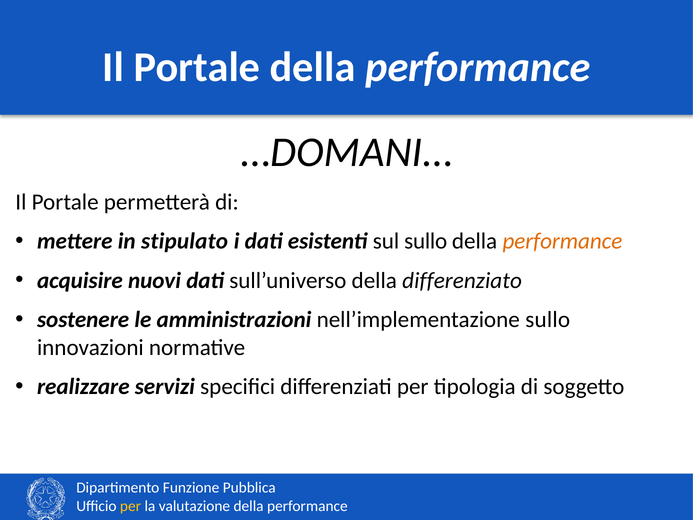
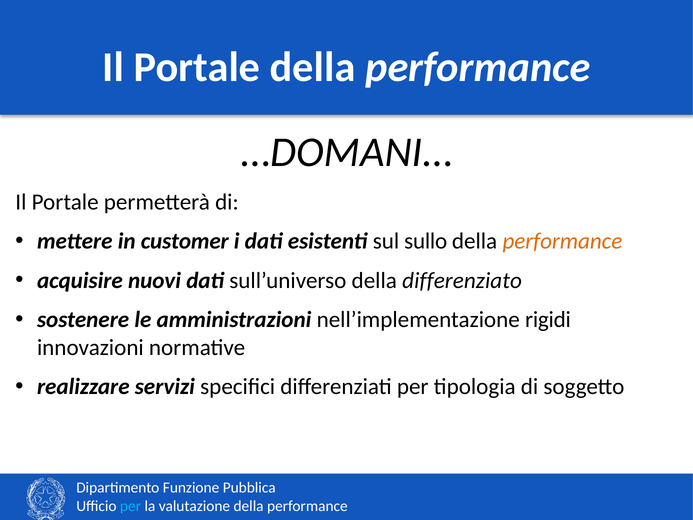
stipulato: stipulato -> customer
nell’implementazione sullo: sullo -> rigidi
per at (130, 506) colour: yellow -> light blue
